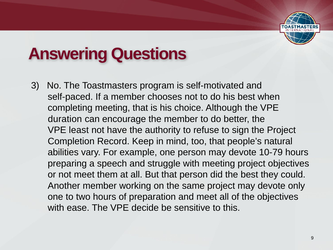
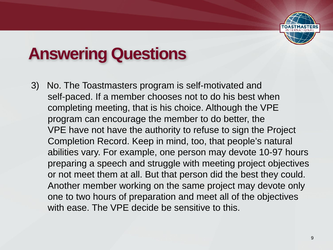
duration at (65, 119): duration -> program
VPE least: least -> have
10-79: 10-79 -> 10-97
